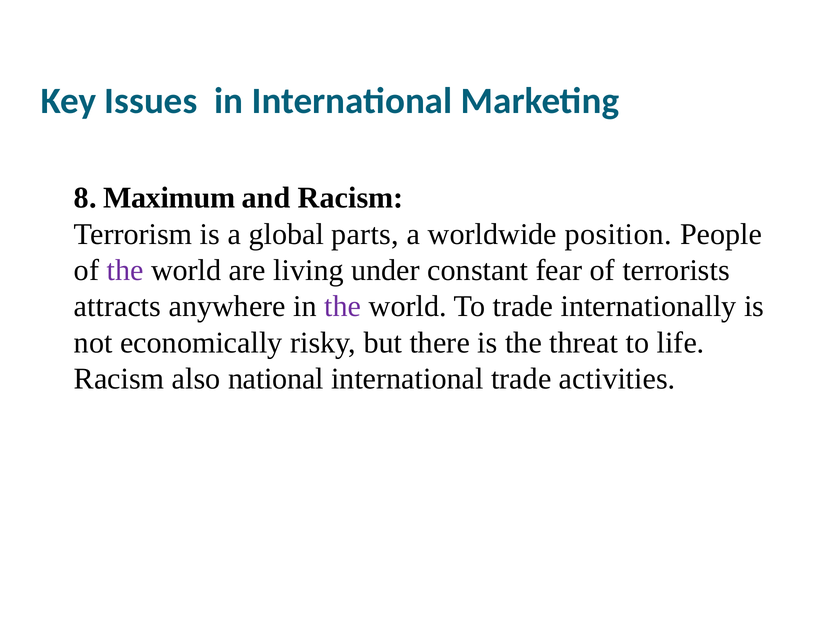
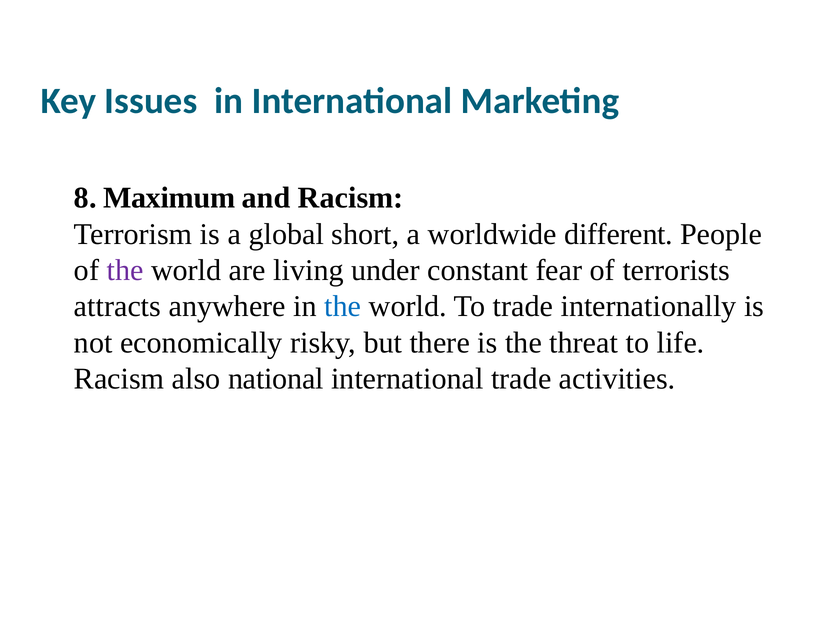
parts: parts -> short
position: position -> different
the at (343, 307) colour: purple -> blue
